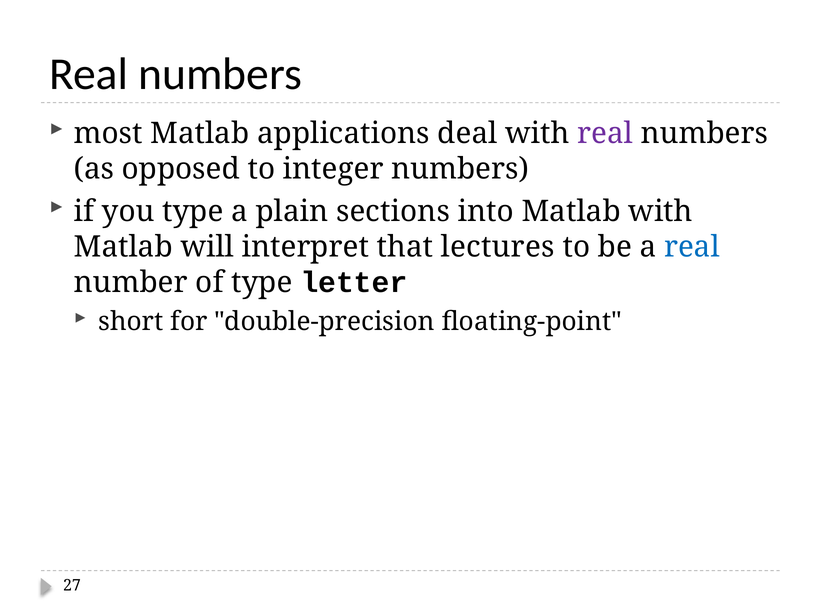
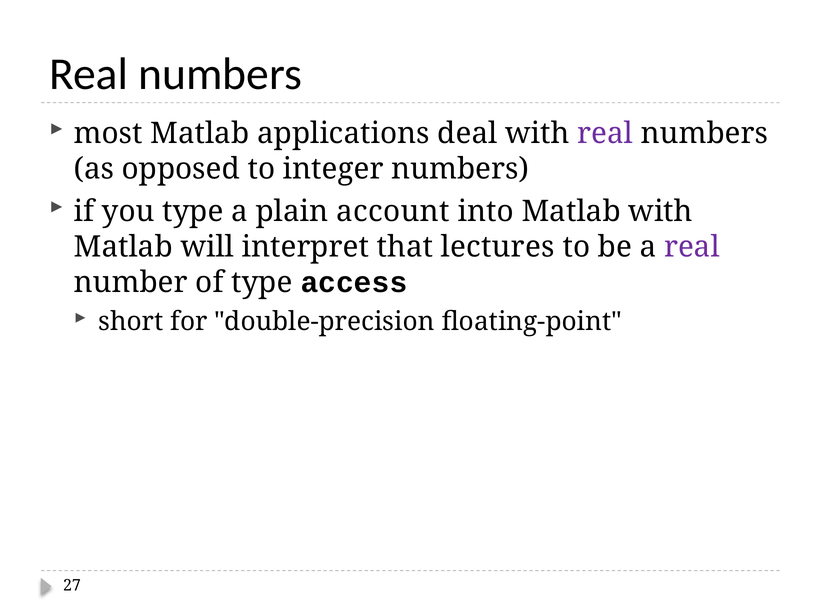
sections: sections -> account
real at (692, 247) colour: blue -> purple
letter: letter -> access
